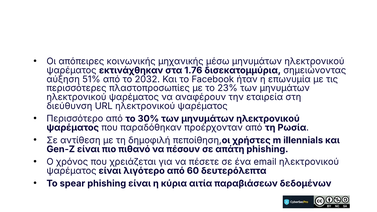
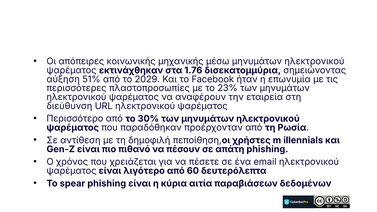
2032: 2032 -> 2029
